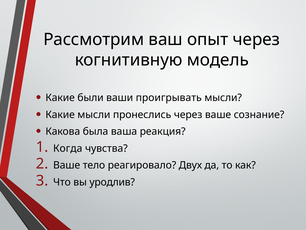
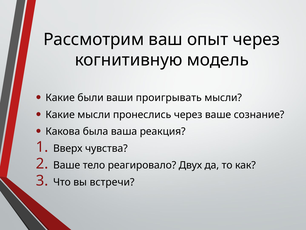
Когда: Когда -> Вверх
уродлив: уродлив -> встречи
